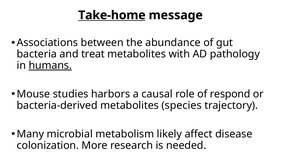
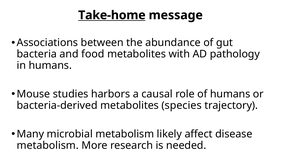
treat: treat -> food
humans at (50, 65) underline: present -> none
of respond: respond -> humans
colonization at (48, 145): colonization -> metabolism
